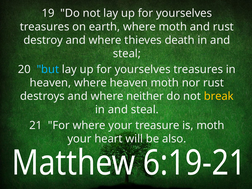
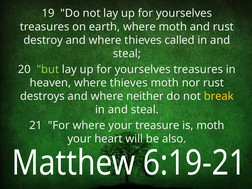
death: death -> called
but colour: light blue -> light green
heaven where heaven: heaven -> thieves
